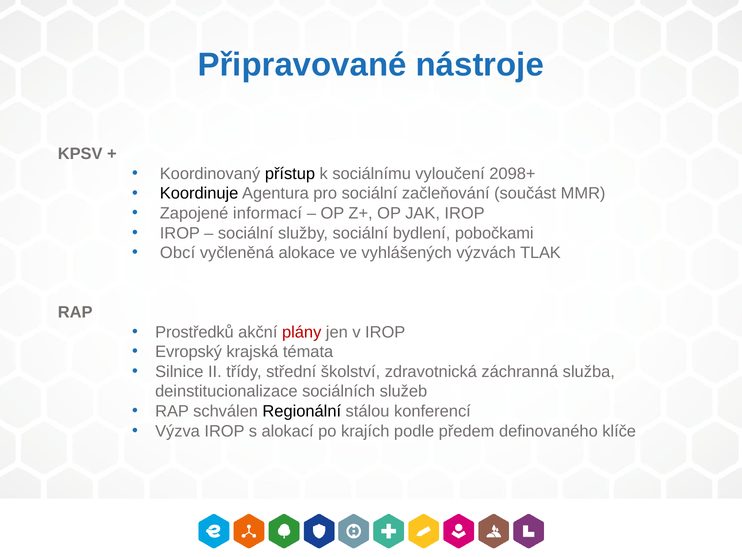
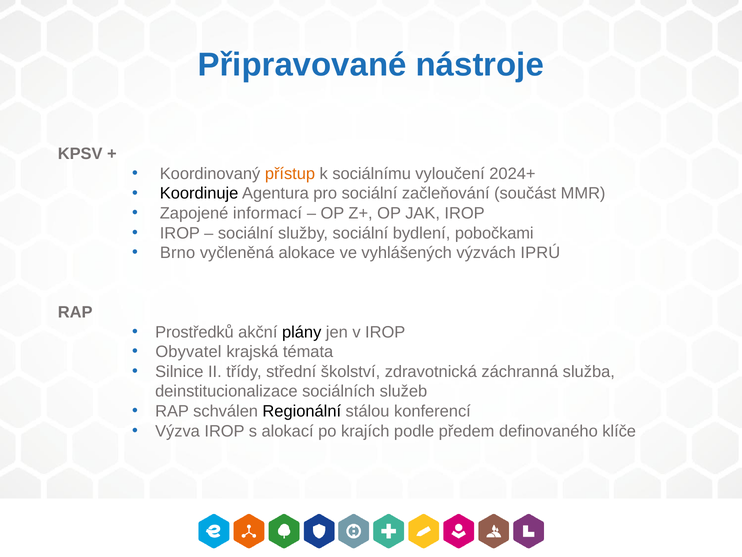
přístup colour: black -> orange
2098+: 2098+ -> 2024+
Obcí: Obcí -> Brno
TLAK: TLAK -> IPRÚ
plány colour: red -> black
Evropský: Evropský -> Obyvatel
